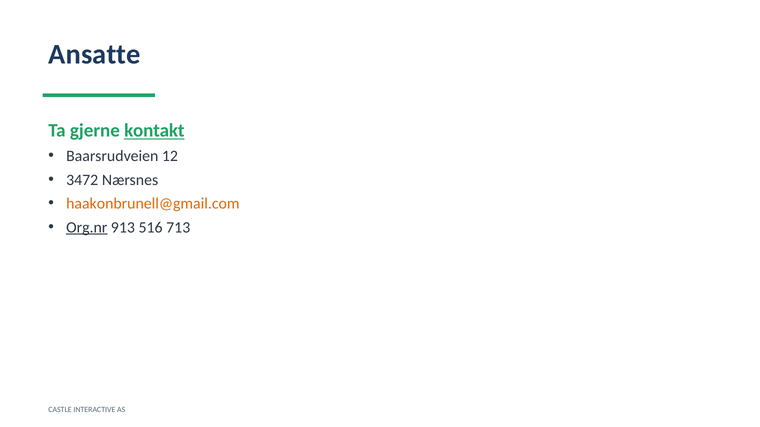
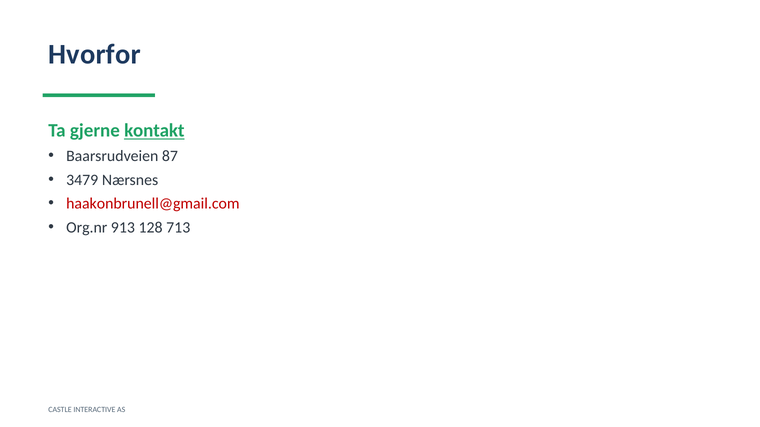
Ansatte: Ansatte -> Hvorfor
12: 12 -> 87
3472: 3472 -> 3479
haakonbrunell@gmail.com colour: orange -> red
Org.nr underline: present -> none
516: 516 -> 128
